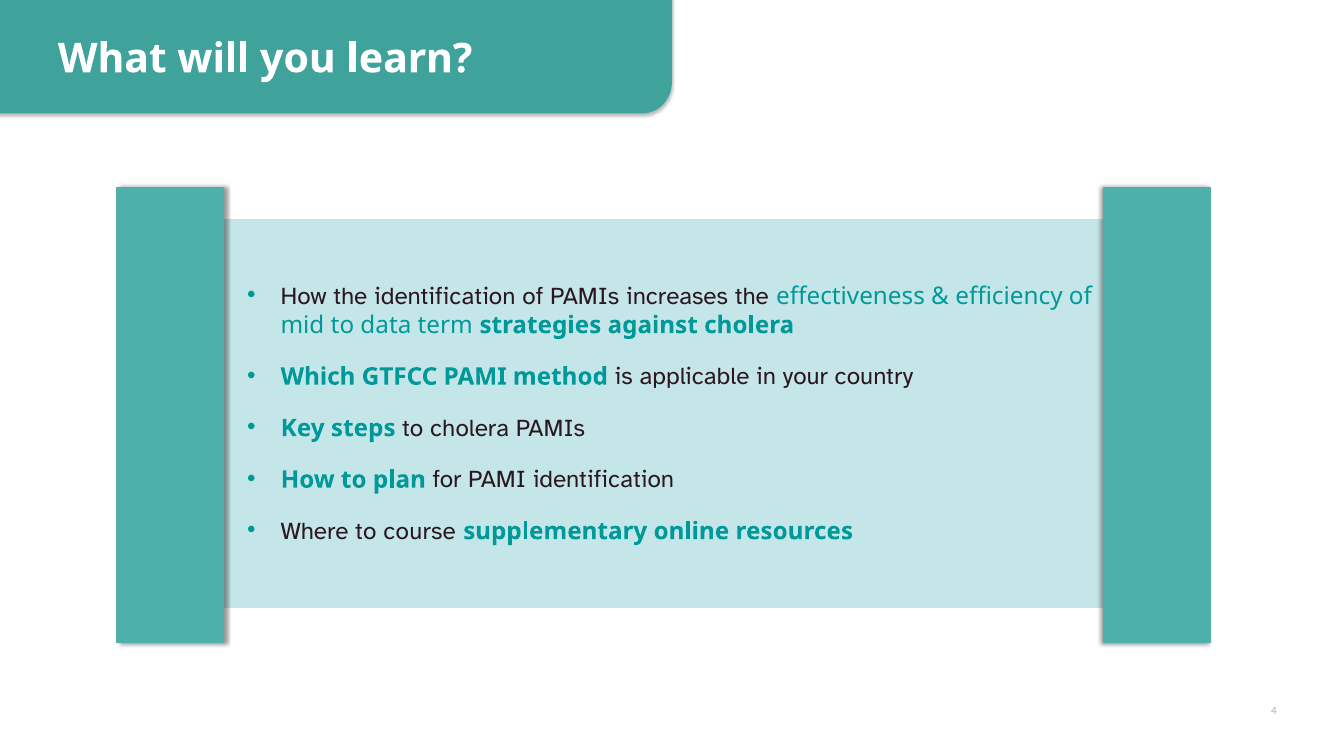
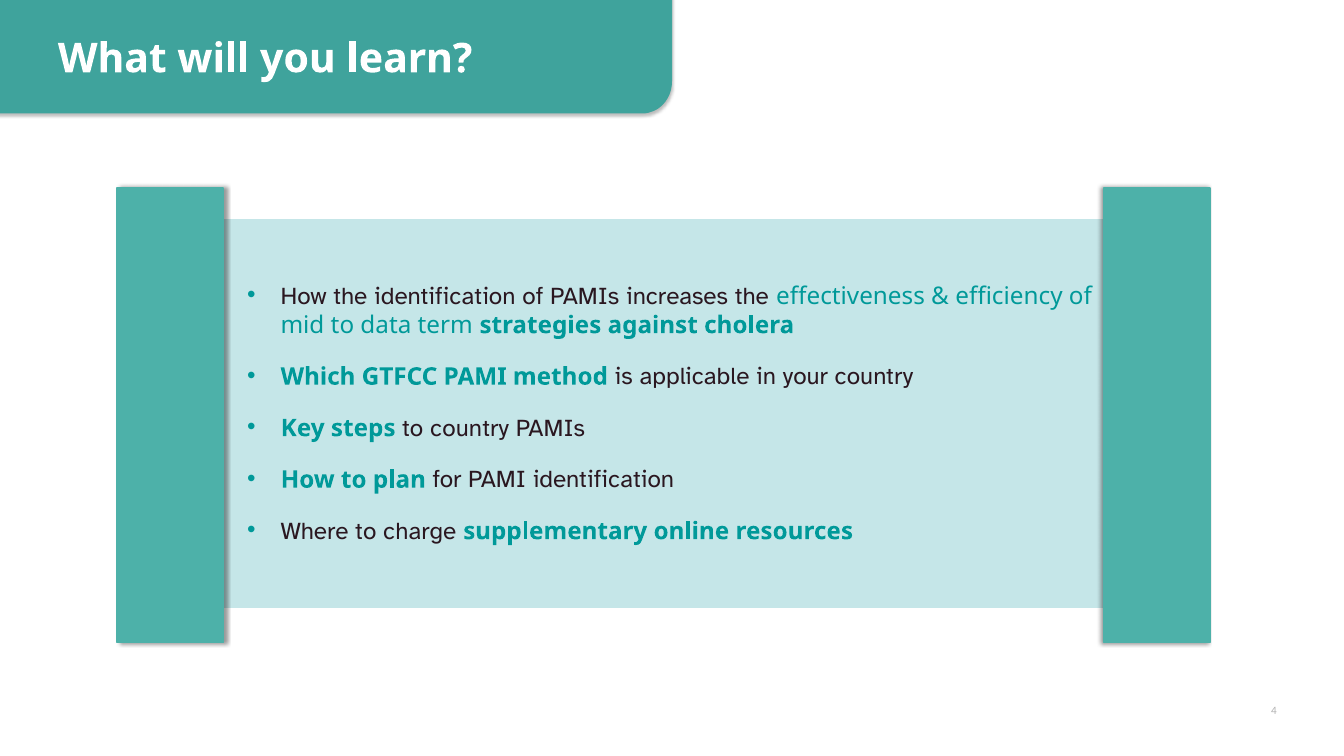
to cholera: cholera -> country
course: course -> charge
